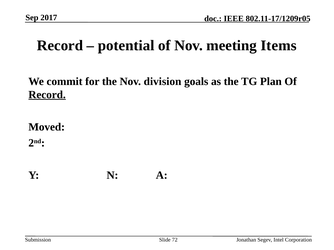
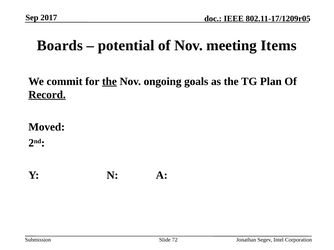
Record at (60, 46): Record -> Boards
the at (109, 82) underline: none -> present
division: division -> ongoing
